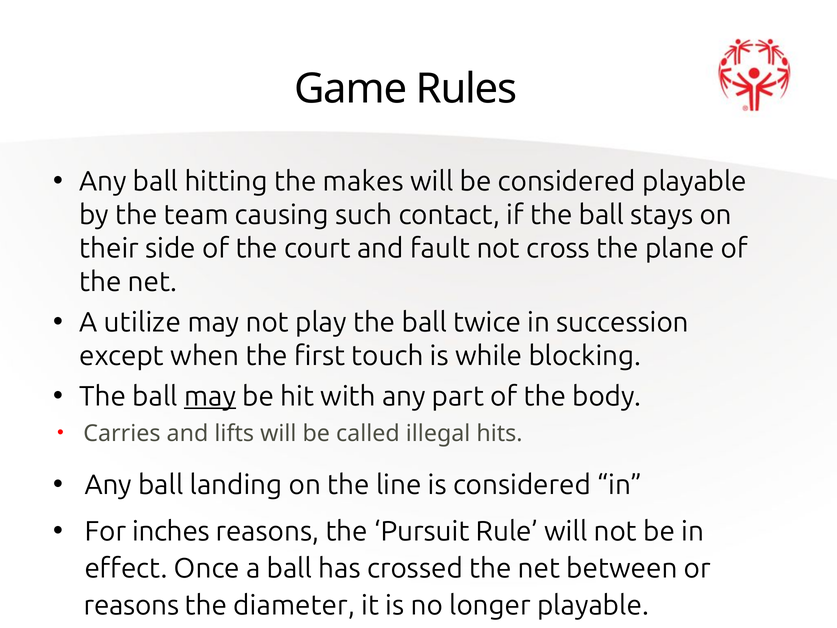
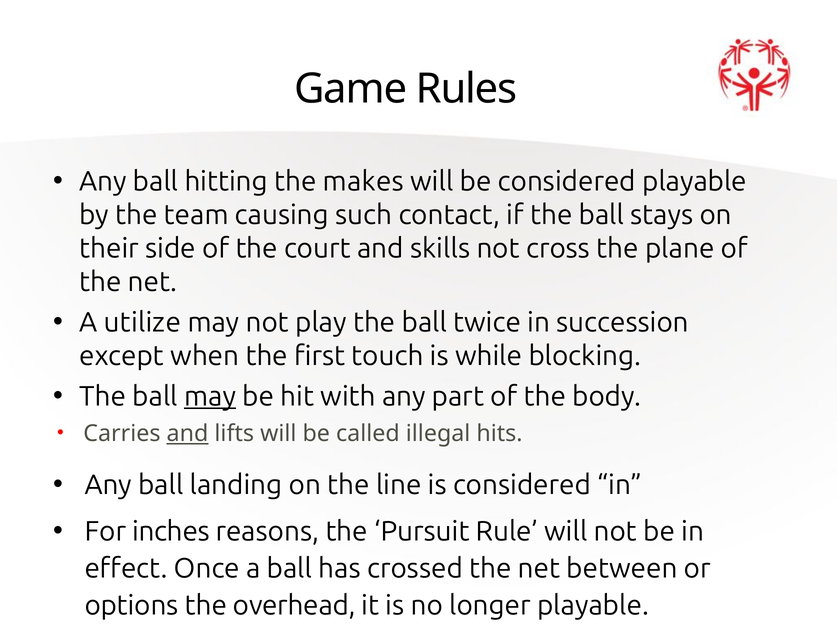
fault: fault -> skills
and at (187, 434) underline: none -> present
reasons at (132, 605): reasons -> options
diameter: diameter -> overhead
